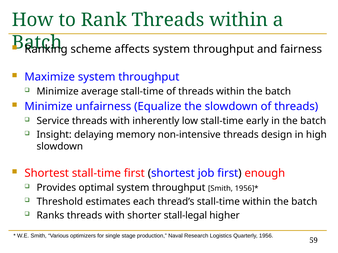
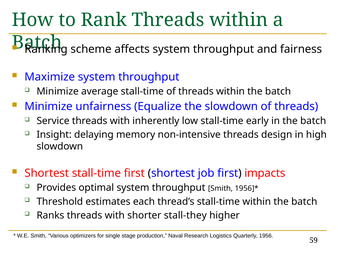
enough: enough -> impacts
stall-legal: stall-legal -> stall-they
